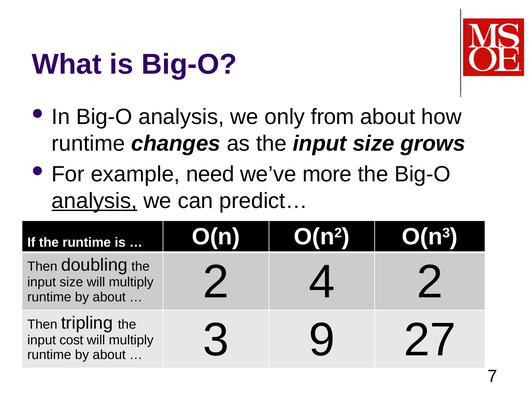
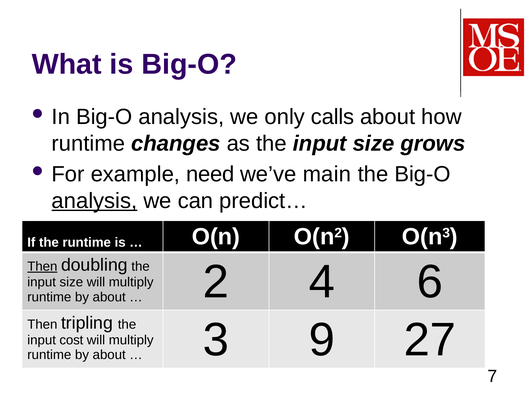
from: from -> calls
more: more -> main
Then at (42, 266) underline: none -> present
4 2: 2 -> 6
